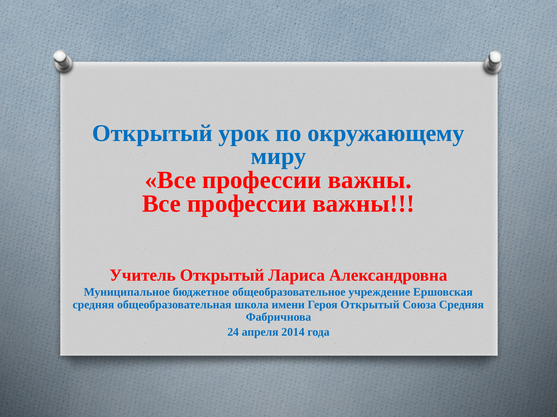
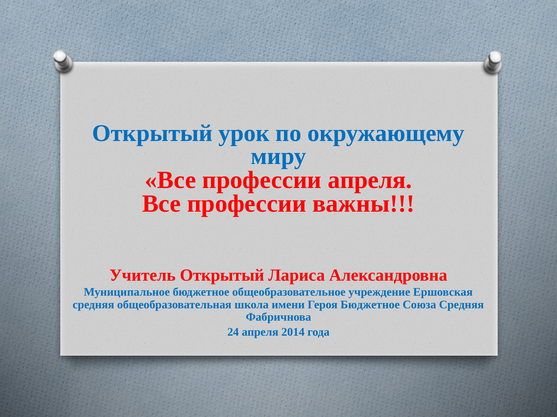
важны at (370, 180): важны -> апреля
Героя Открытый: Открытый -> Бюджетное
